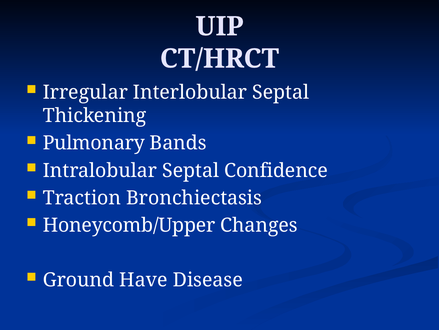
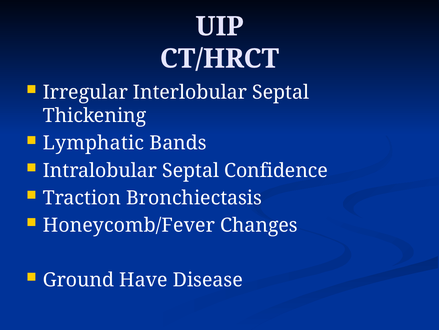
Pulmonary: Pulmonary -> Lymphatic
Honeycomb/Upper: Honeycomb/Upper -> Honeycomb/Fever
